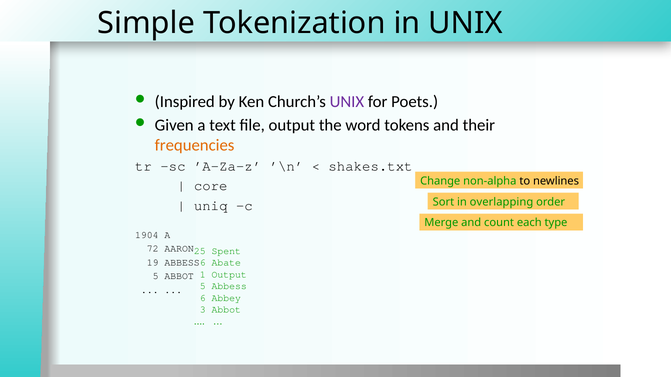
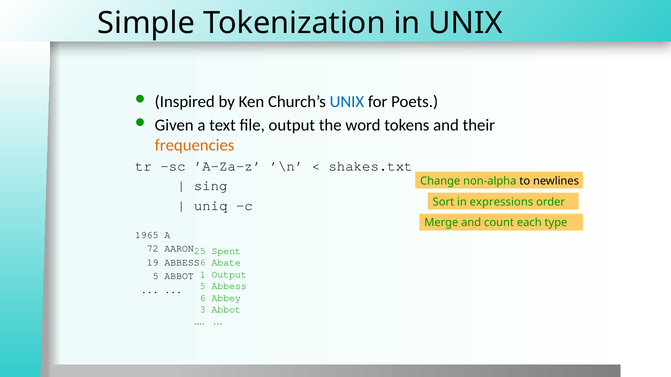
UNIX at (347, 102) colour: purple -> blue
core: core -> sing
overlapping: overlapping -> expressions
1904: 1904 -> 1965
